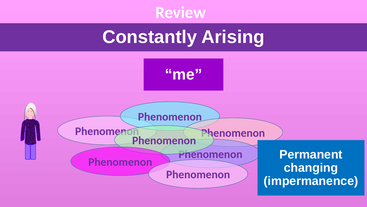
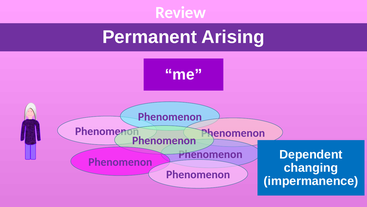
Constantly: Constantly -> Permanent
Permanent: Permanent -> Dependent
